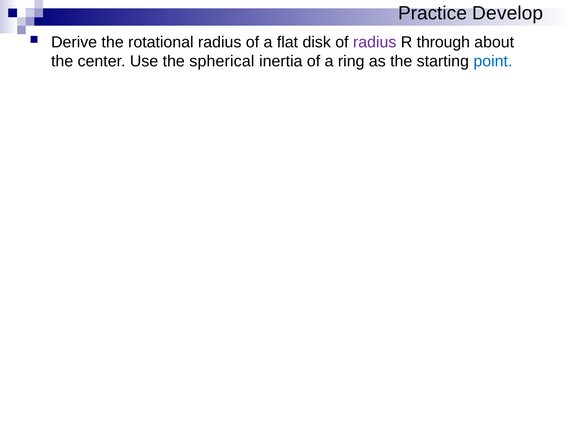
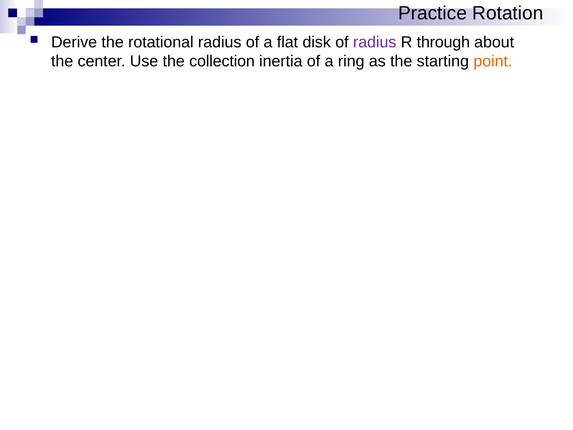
Develop: Develop -> Rotation
spherical: spherical -> collection
point colour: blue -> orange
